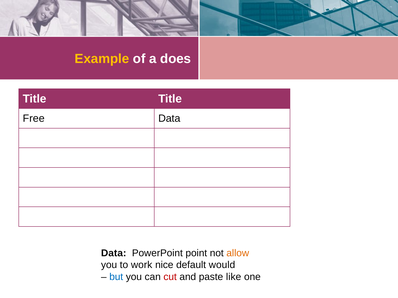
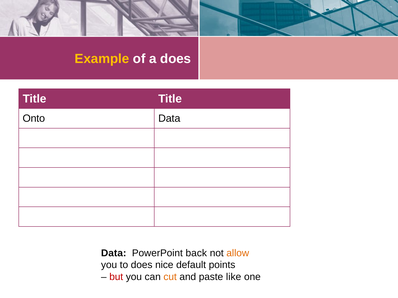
Free: Free -> Onto
point: point -> back
to work: work -> does
would: would -> points
but colour: blue -> red
cut colour: red -> orange
